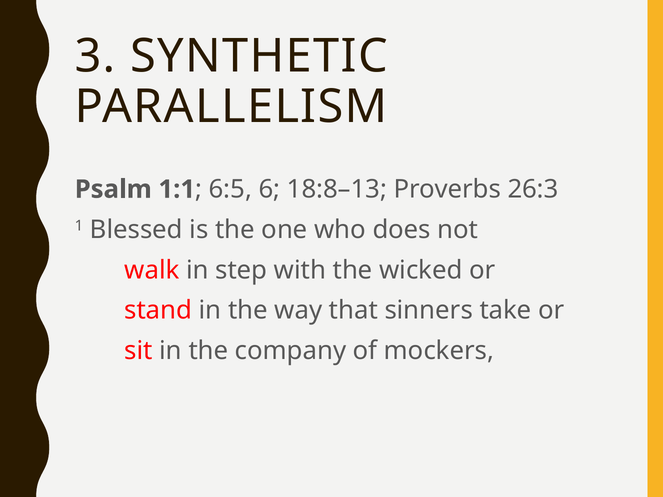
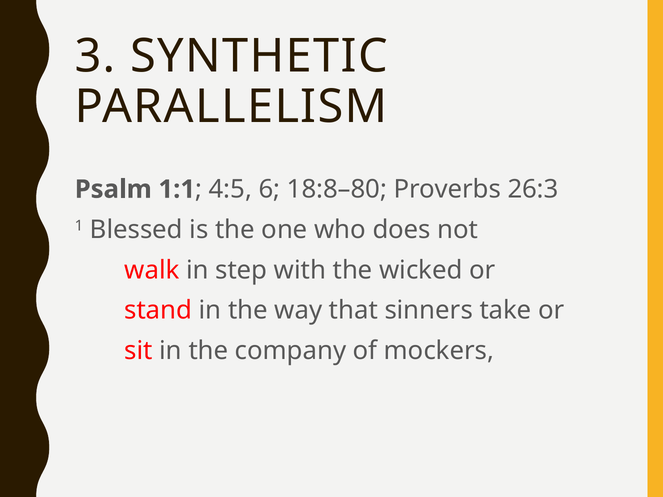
6:5: 6:5 -> 4:5
18:8–13: 18:8–13 -> 18:8–80
